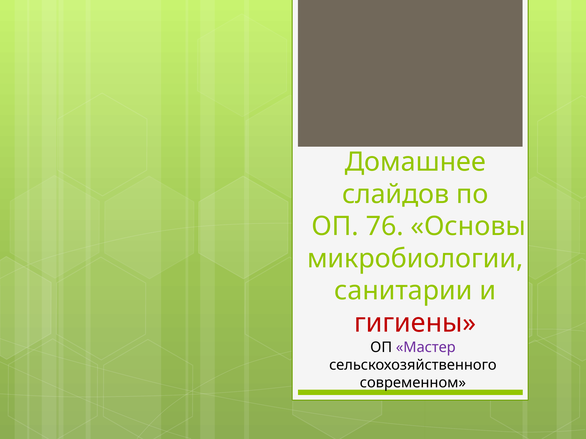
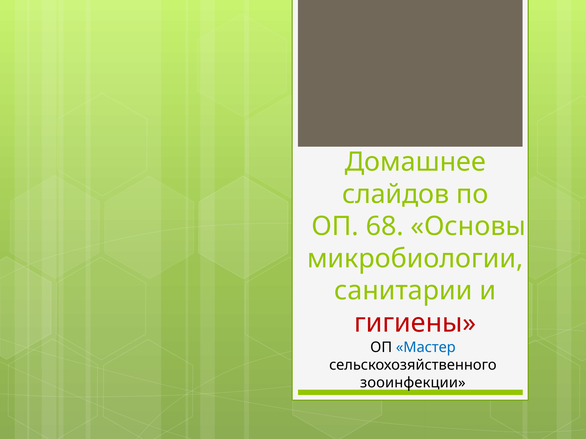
76: 76 -> 68
Мастер colour: purple -> blue
современном: современном -> зооинфекции
